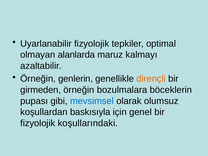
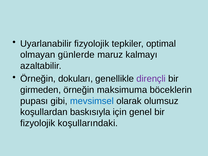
alanlarda: alanlarda -> günlerde
genlerin: genlerin -> dokuları
dirençli colour: orange -> purple
bozulmalara: bozulmalara -> maksimuma
